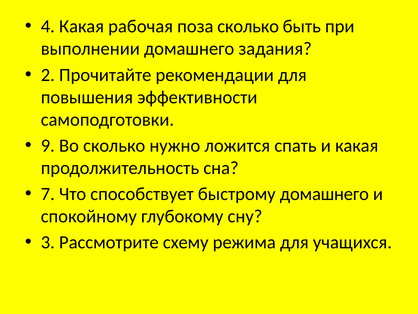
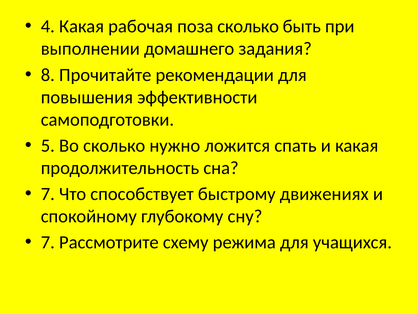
2: 2 -> 8
9: 9 -> 5
быстрому домашнего: домашнего -> движениях
3 at (48, 242): 3 -> 7
